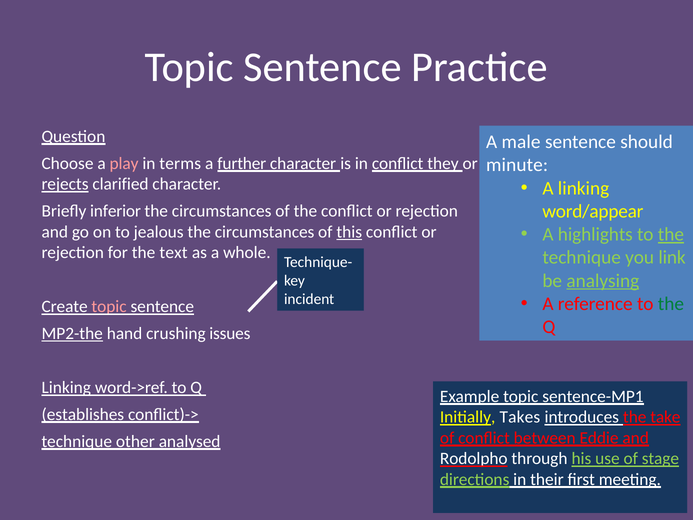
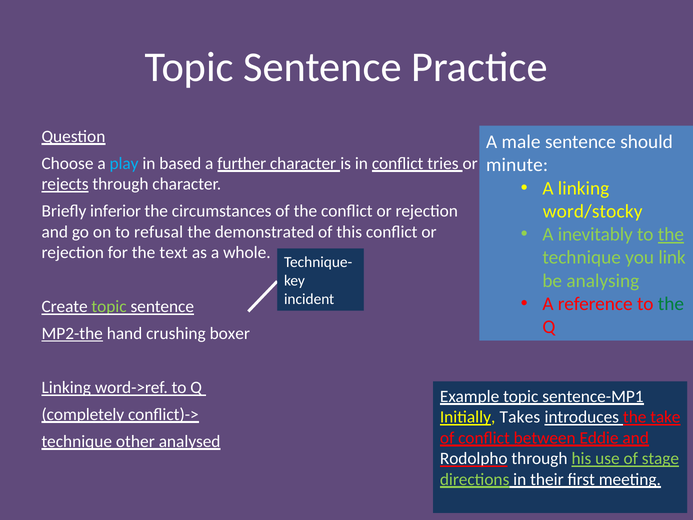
play colour: pink -> light blue
terms: terms -> based
they: they -> tries
rejects clarified: clarified -> through
word/appear: word/appear -> word/stocky
highlights: highlights -> inevitably
jealous: jealous -> refusal
circumstances at (265, 232): circumstances -> demonstrated
this underline: present -> none
analysing underline: present -> none
topic at (109, 307) colour: pink -> light green
issues: issues -> boxer
establishes: establishes -> completely
